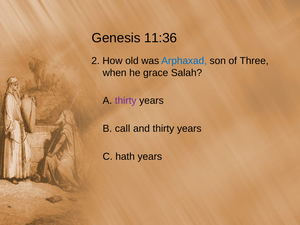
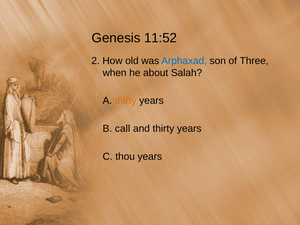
11:36: 11:36 -> 11:52
grace: grace -> about
thirty at (126, 101) colour: purple -> orange
hath: hath -> thou
